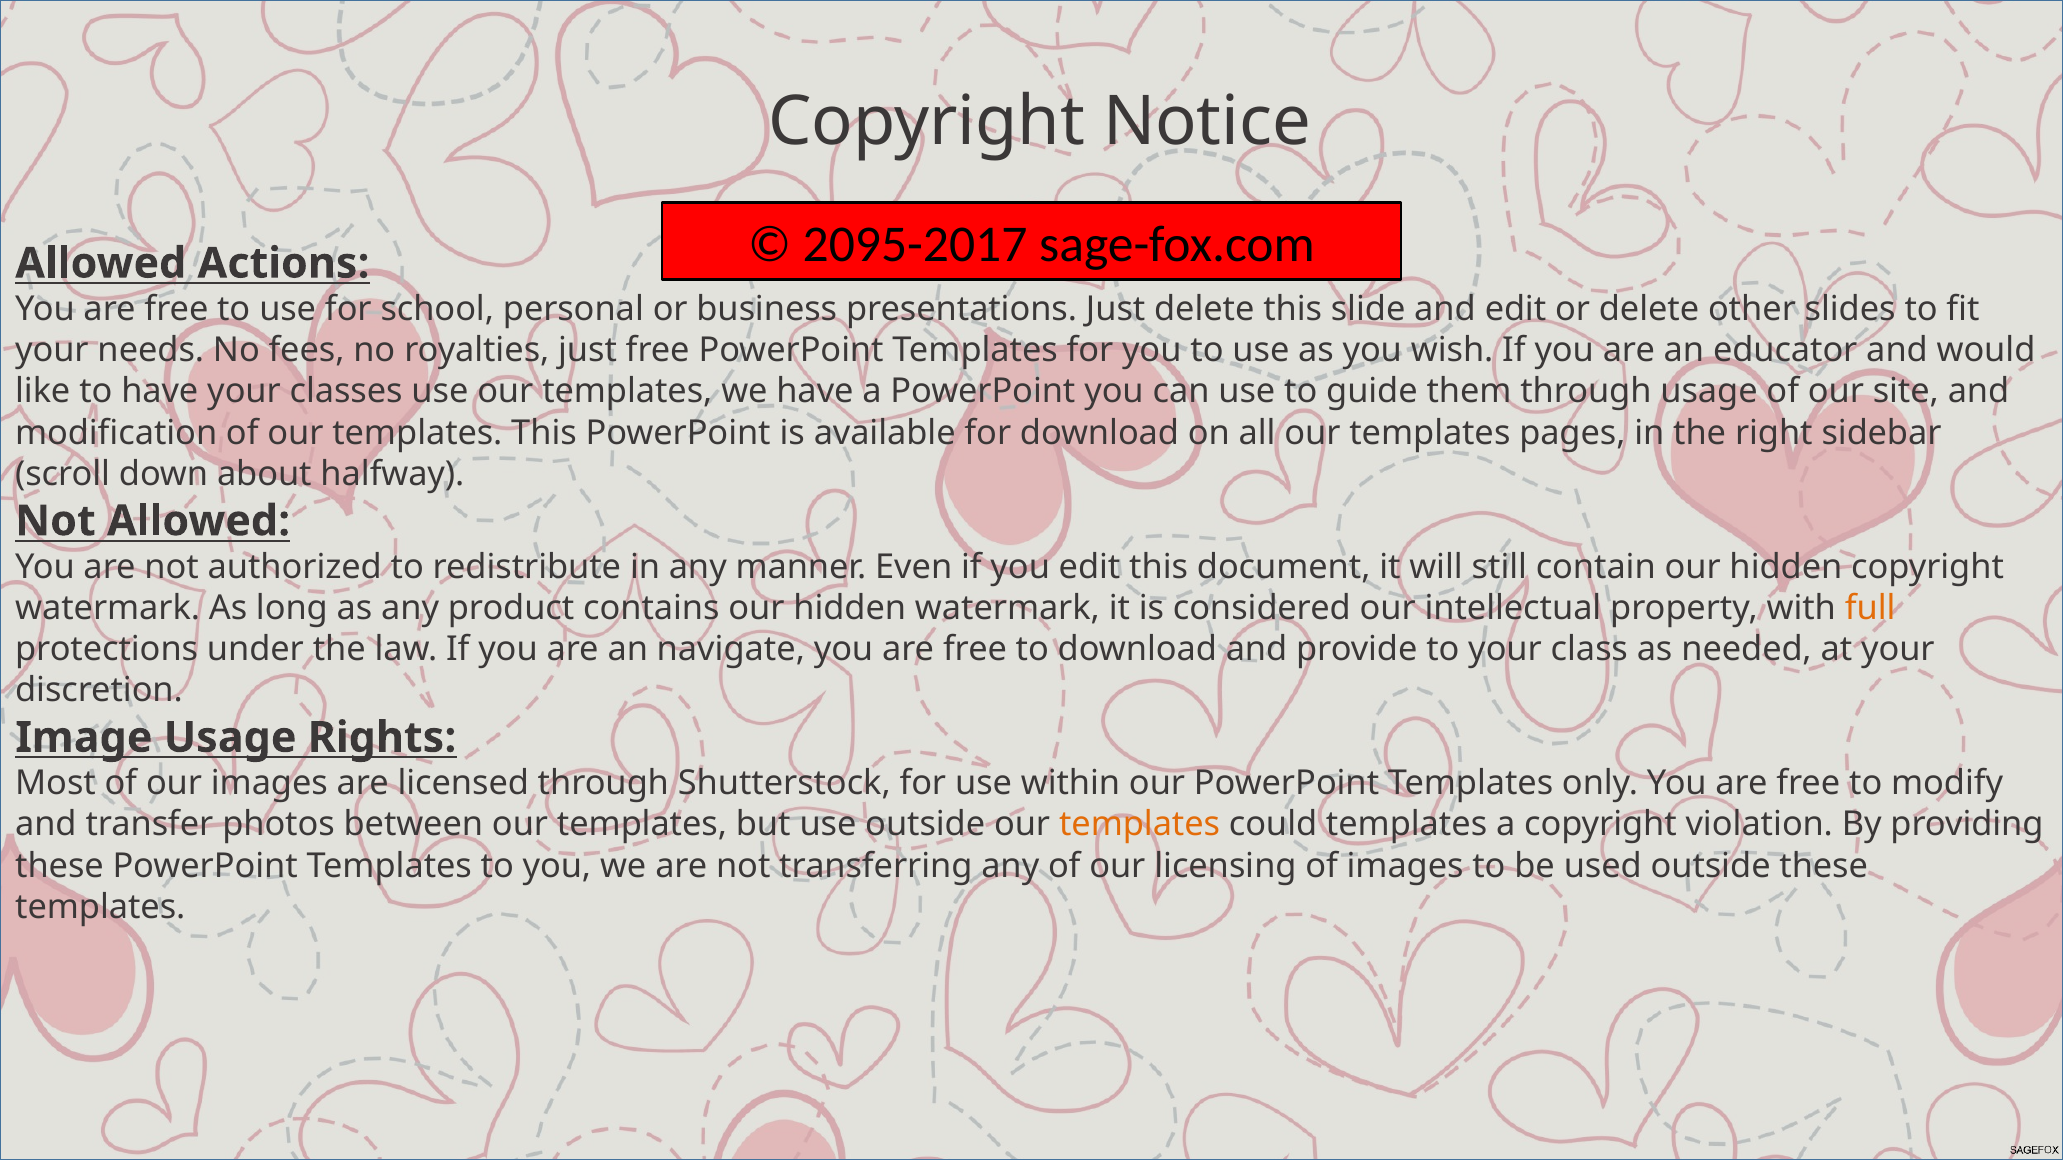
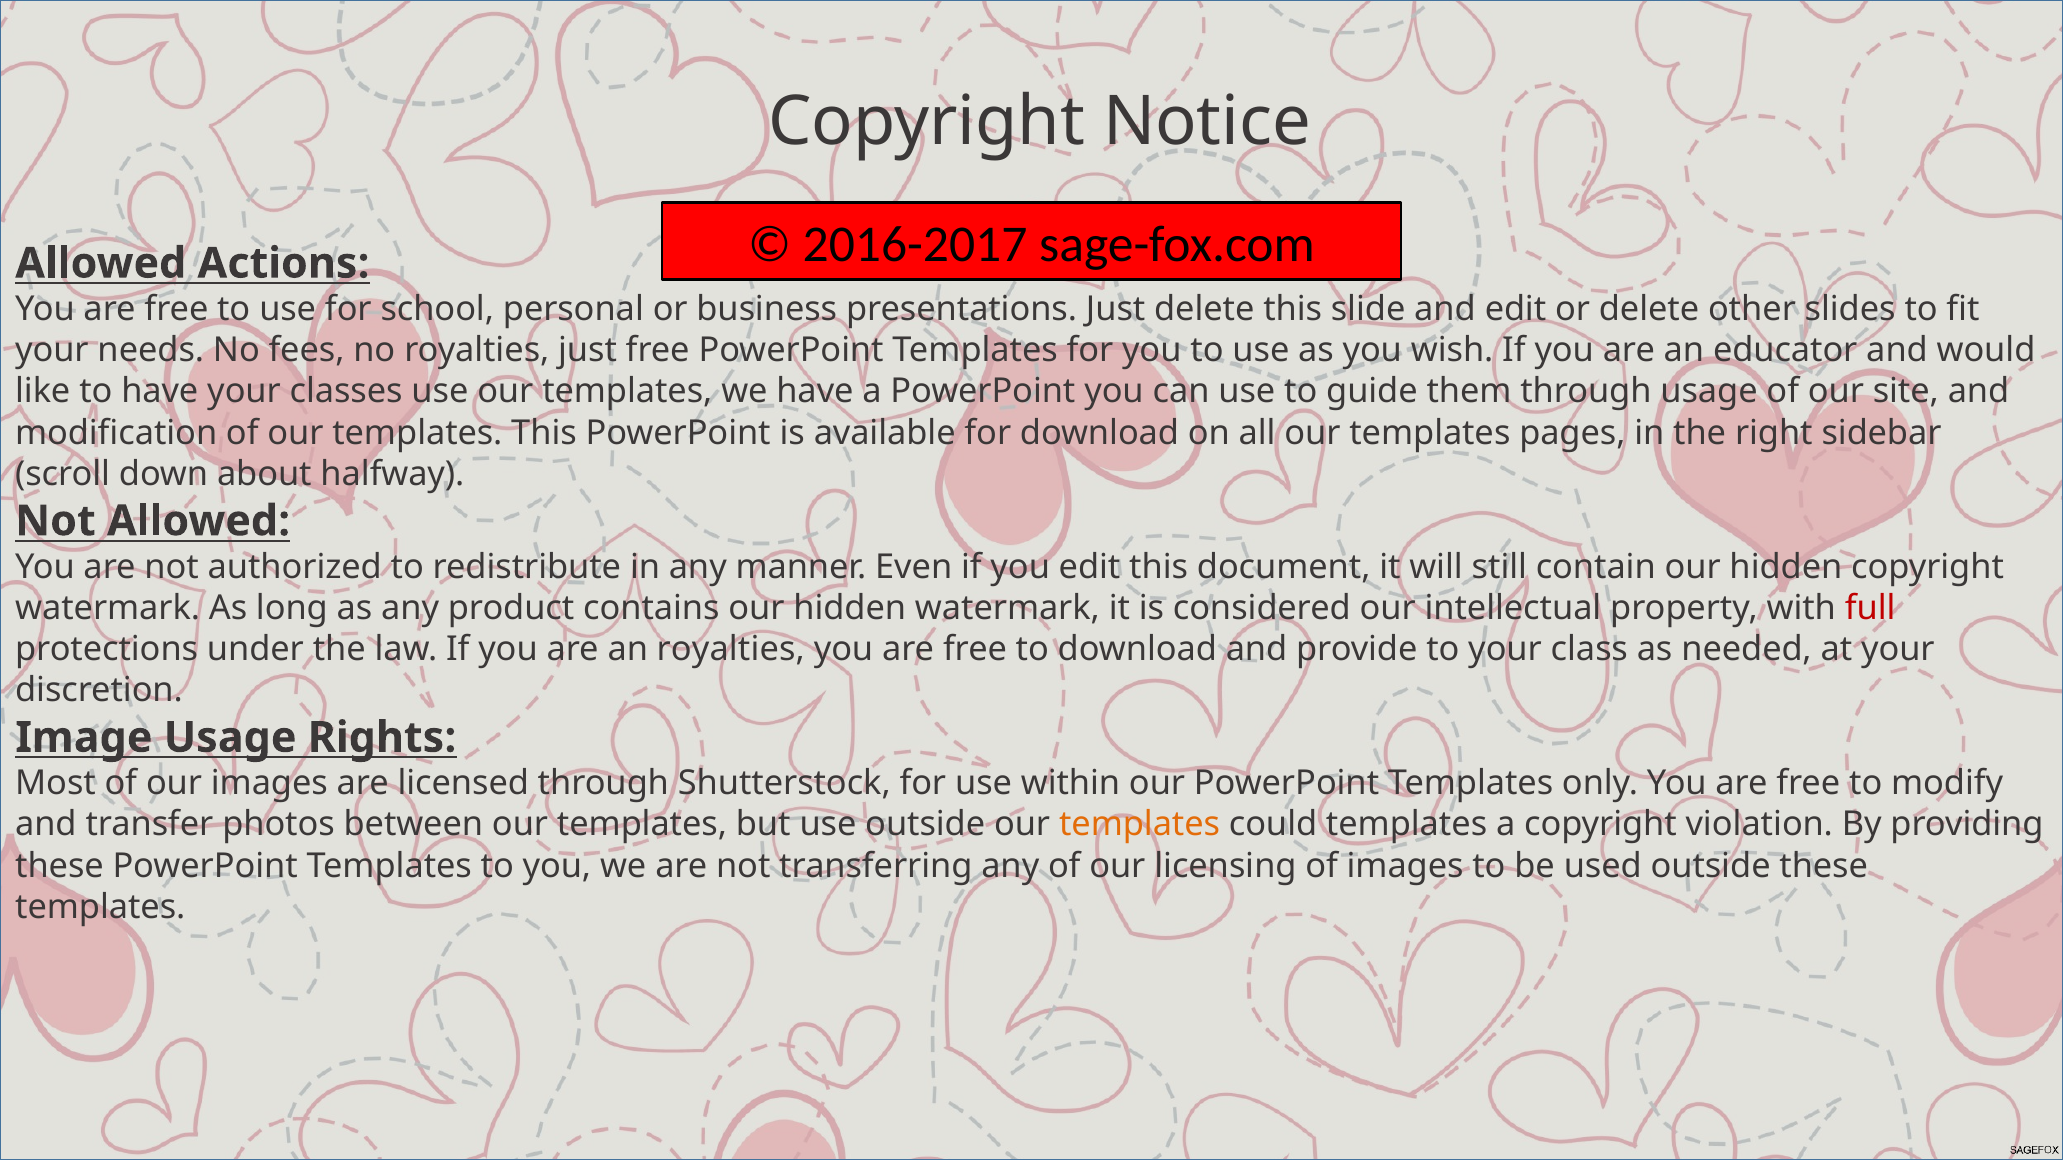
2095-2017: 2095-2017 -> 2016-2017
full colour: orange -> red
an navigate: navigate -> royalties
